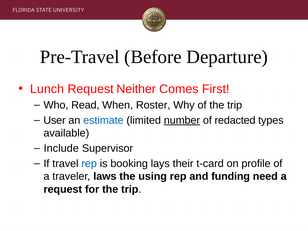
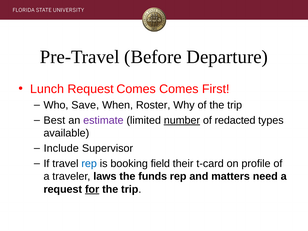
Request Neither: Neither -> Comes
Read: Read -> Save
User: User -> Best
estimate colour: blue -> purple
lays: lays -> field
using: using -> funds
funding: funding -> matters
for underline: none -> present
